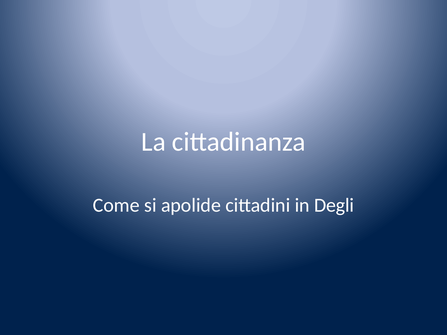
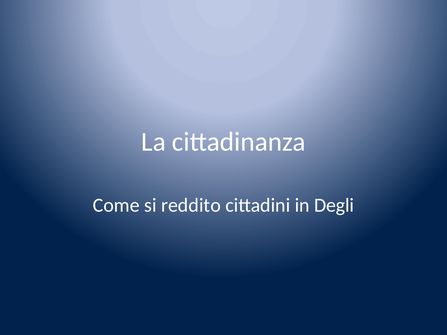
apolide: apolide -> reddito
